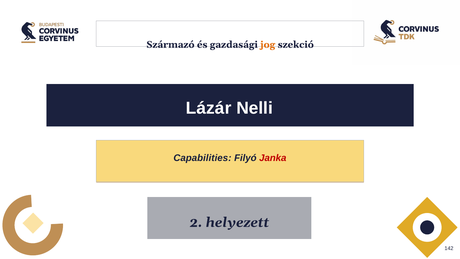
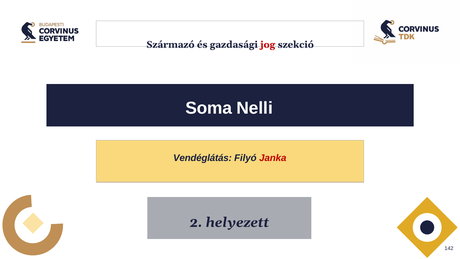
jog colour: orange -> red
Lázár: Lázár -> Soma
Capabilities: Capabilities -> Vendéglátás
